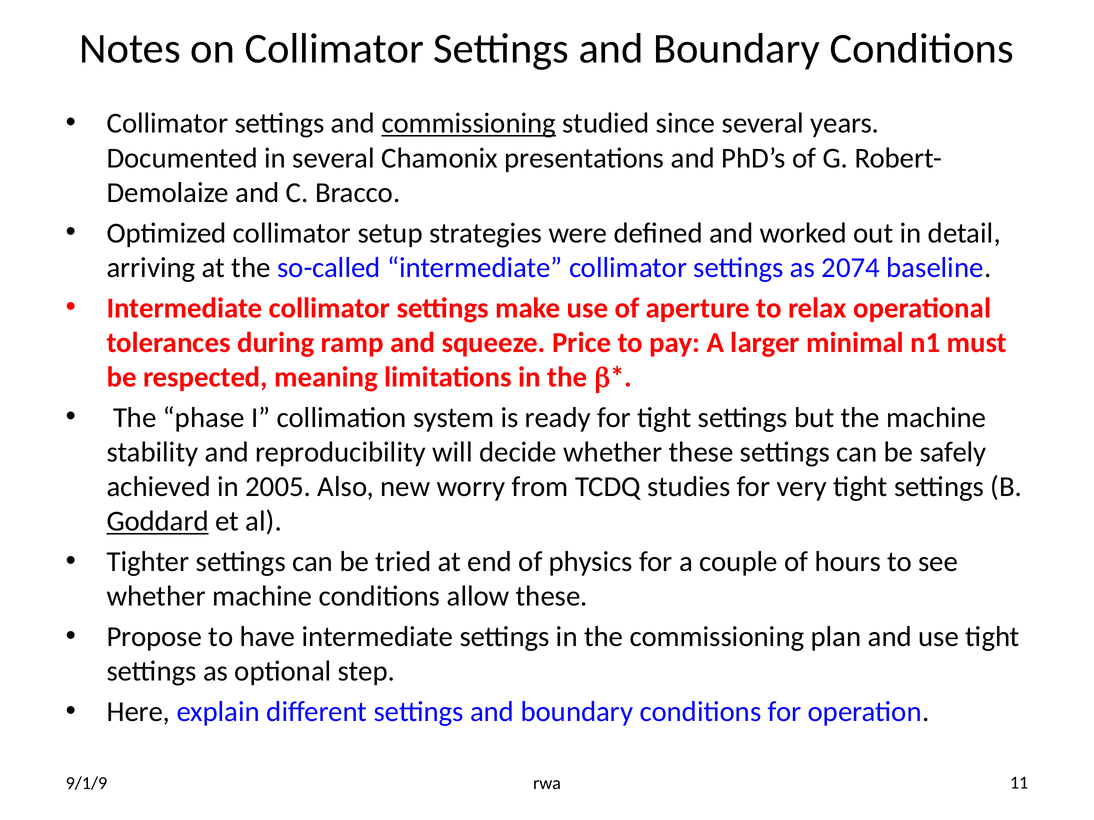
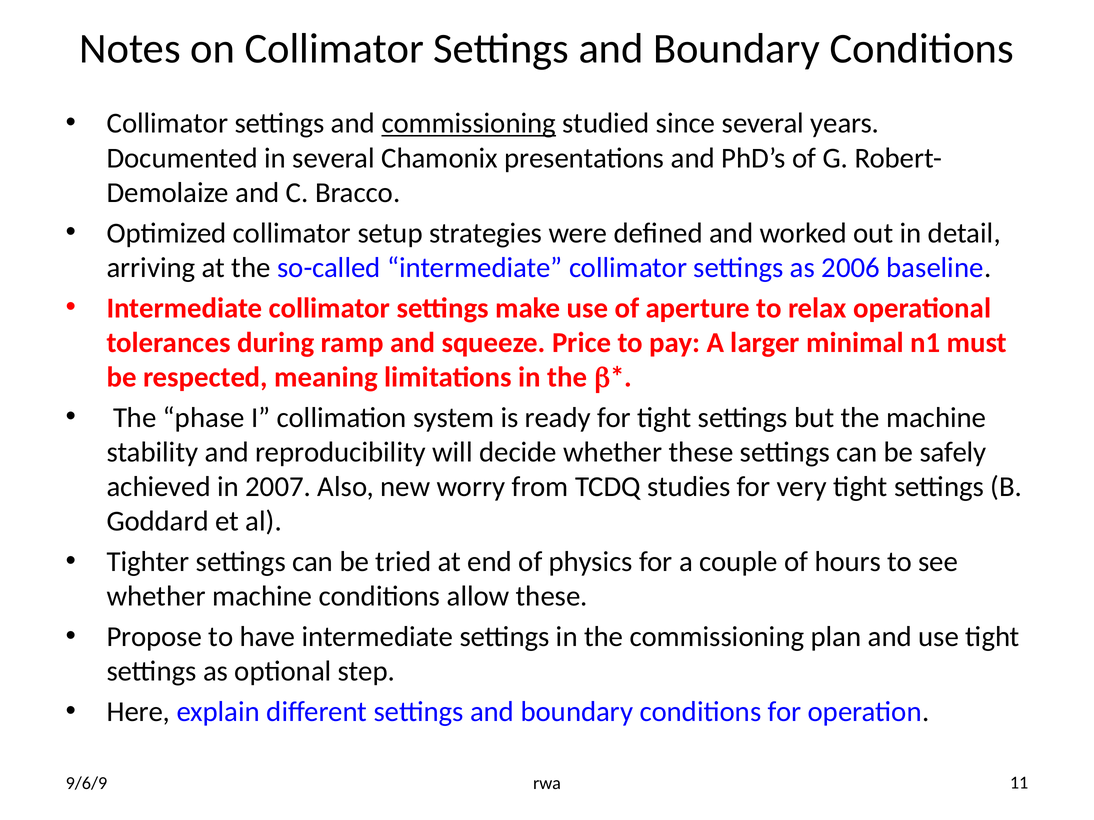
2074: 2074 -> 2006
2005: 2005 -> 2007
Goddard underline: present -> none
9/1/9: 9/1/9 -> 9/6/9
